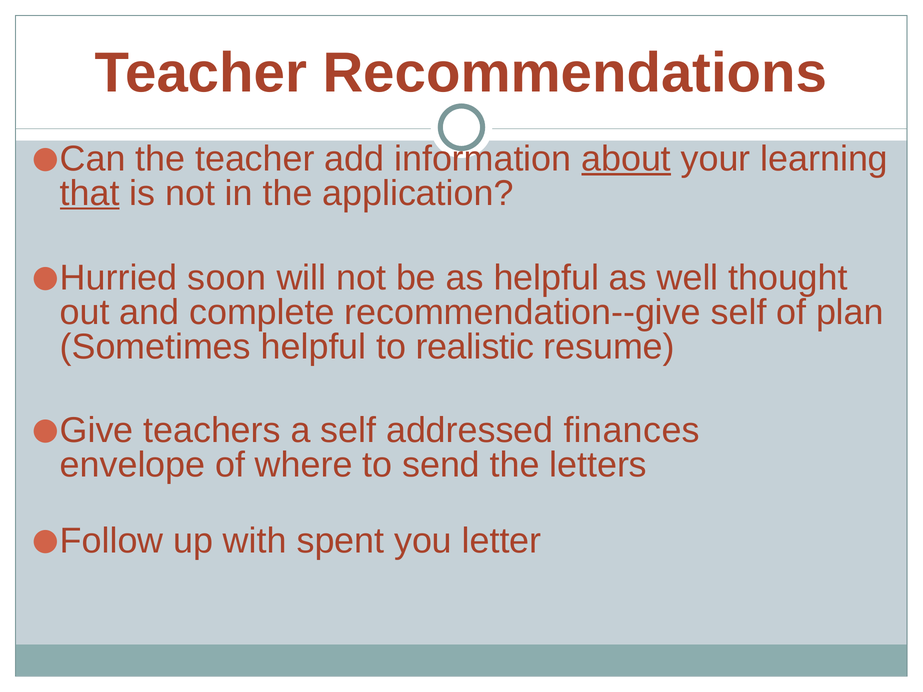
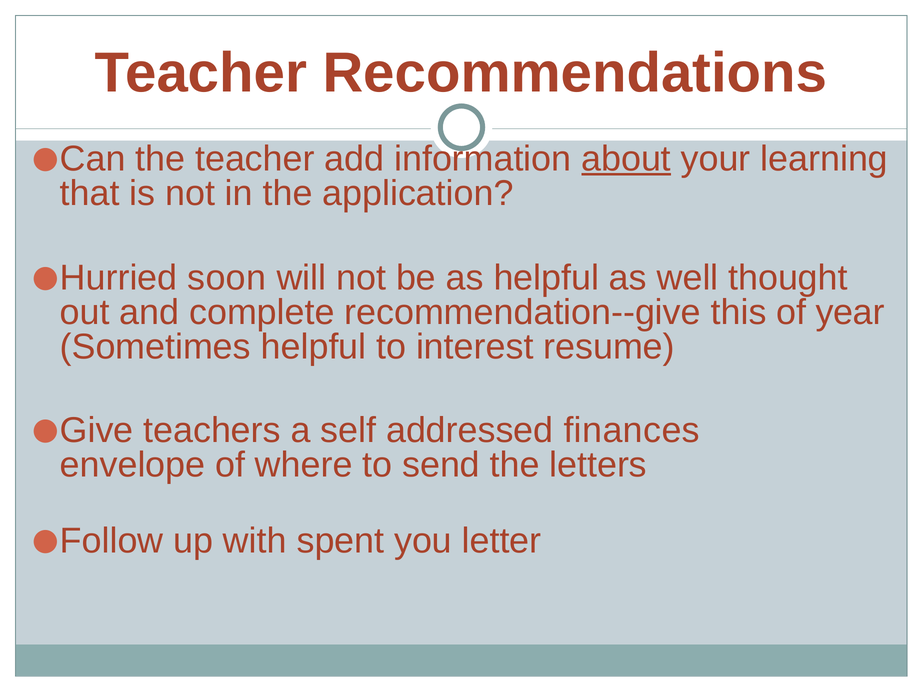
that underline: present -> none
recommendation--give self: self -> this
plan: plan -> year
realistic: realistic -> interest
